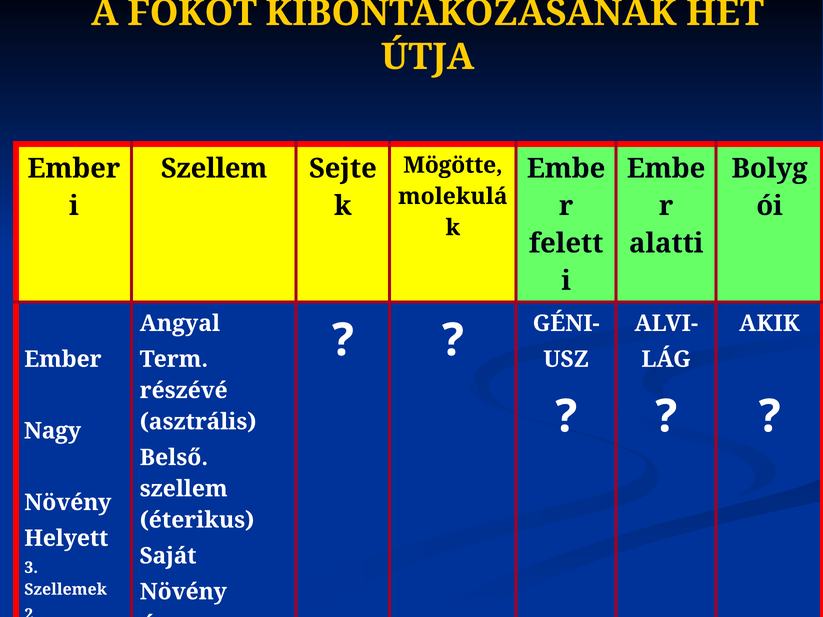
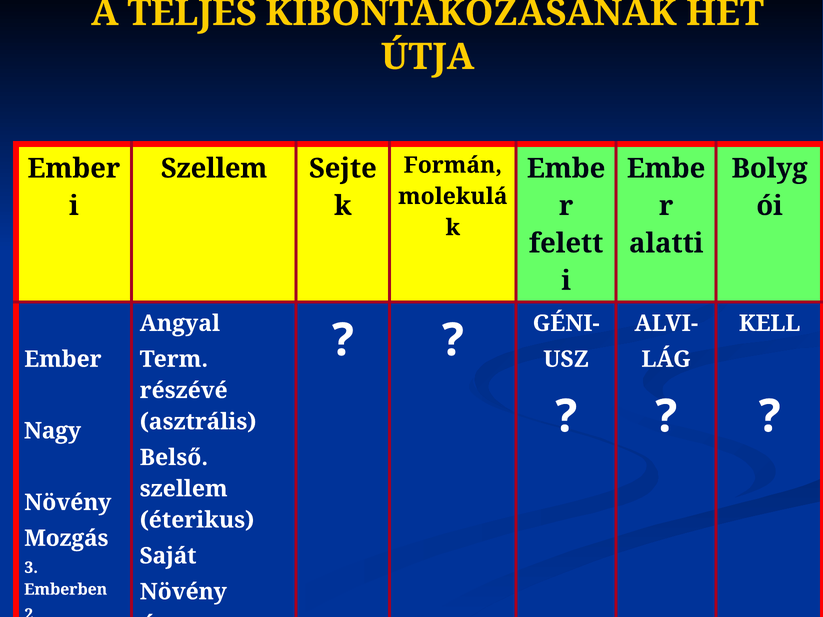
FOKOT: FOKOT -> TELJES
Mögötte: Mögötte -> Formán
AKIK: AKIK -> KELL
Helyett: Helyett -> Mozgás
Szellemek: Szellemek -> Emberben
